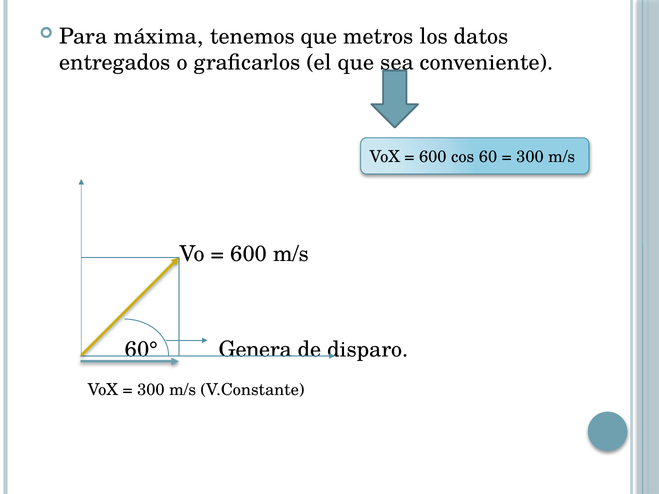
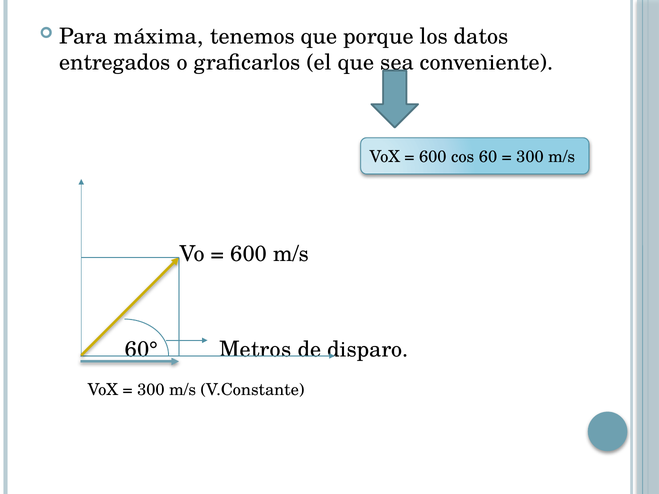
metros: metros -> porque
Genera: Genera -> Metros
